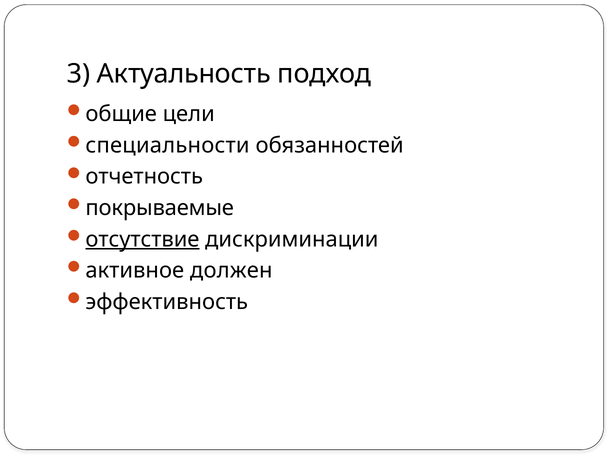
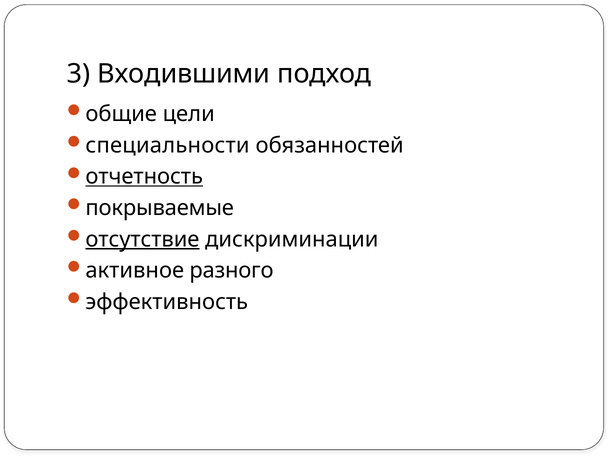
Актуальность: Актуальность -> Входившими
отчетность underline: none -> present
должен: должен -> разного
